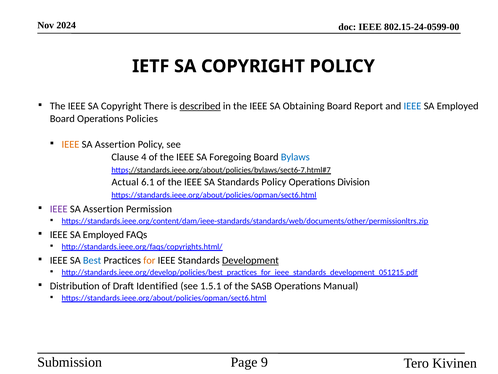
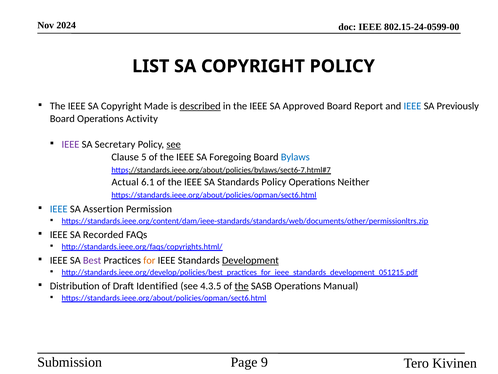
IETF: IETF -> LIST
There: There -> Made
Obtaining: Obtaining -> Approved
Employed at (458, 106): Employed -> Previously
Policies: Policies -> Activity
IEEE at (71, 144) colour: orange -> purple
Assertion at (115, 144): Assertion -> Secretary
see at (174, 144) underline: none -> present
4: 4 -> 5
Division: Division -> Neither
IEEE at (59, 209) colour: purple -> blue
Employed at (103, 234): Employed -> Recorded
Best colour: blue -> purple
1.5.1: 1.5.1 -> 4.3.5
the at (242, 286) underline: none -> present
